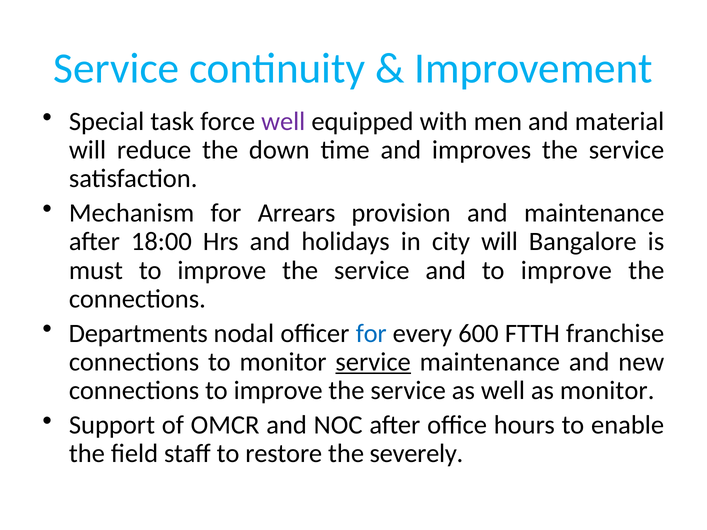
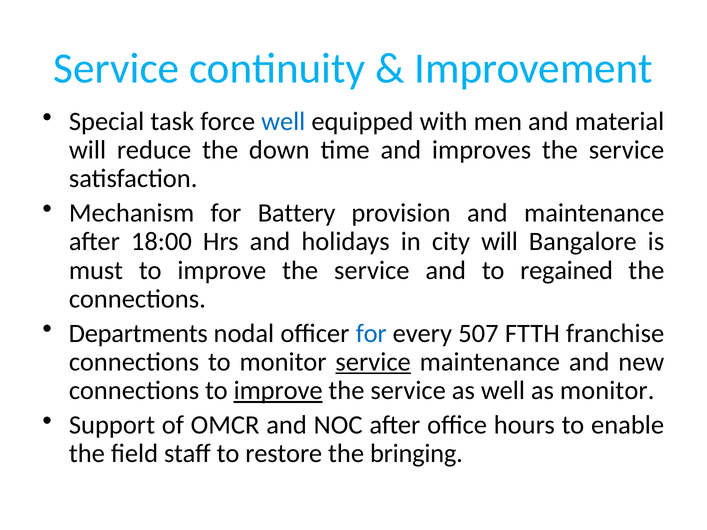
well at (283, 121) colour: purple -> blue
Arrears: Arrears -> Battery
and to improve: improve -> regained
600: 600 -> 507
improve at (278, 391) underline: none -> present
severely: severely -> bringing
